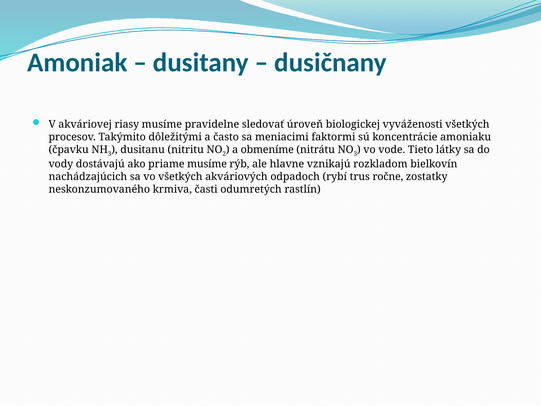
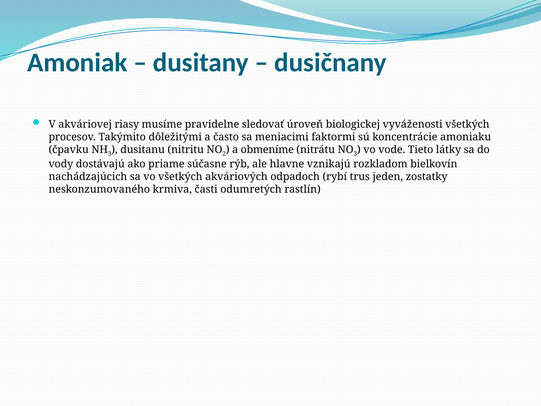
priame musíme: musíme -> súčasne
ročne: ročne -> jeden
